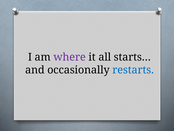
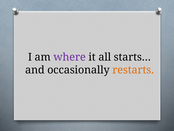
restarts colour: blue -> orange
